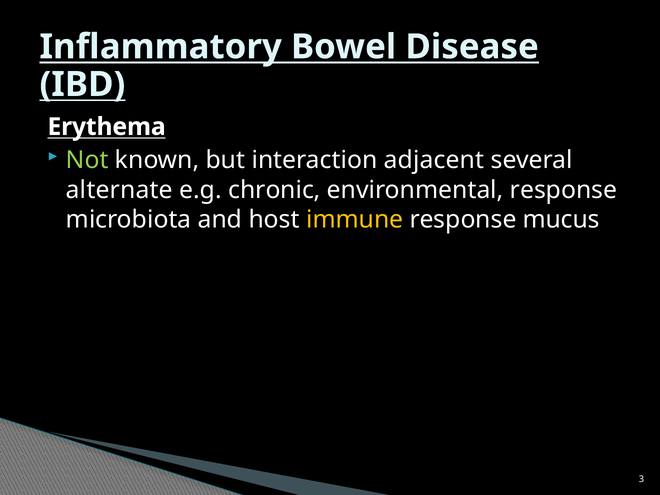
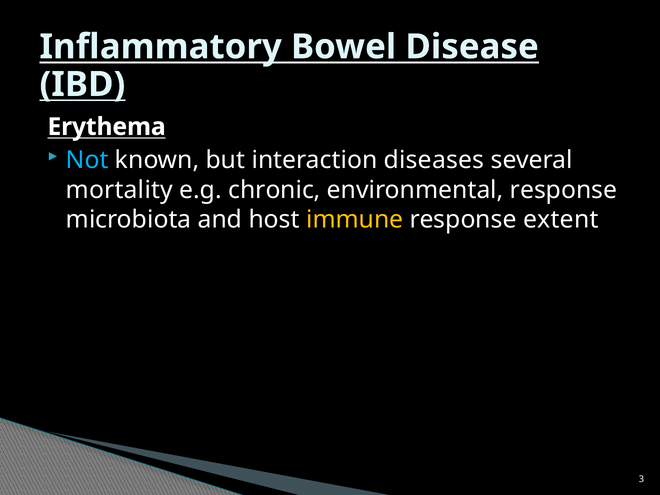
Not colour: light green -> light blue
adjacent: adjacent -> diseases
alternate: alternate -> mortality
mucus: mucus -> extent
